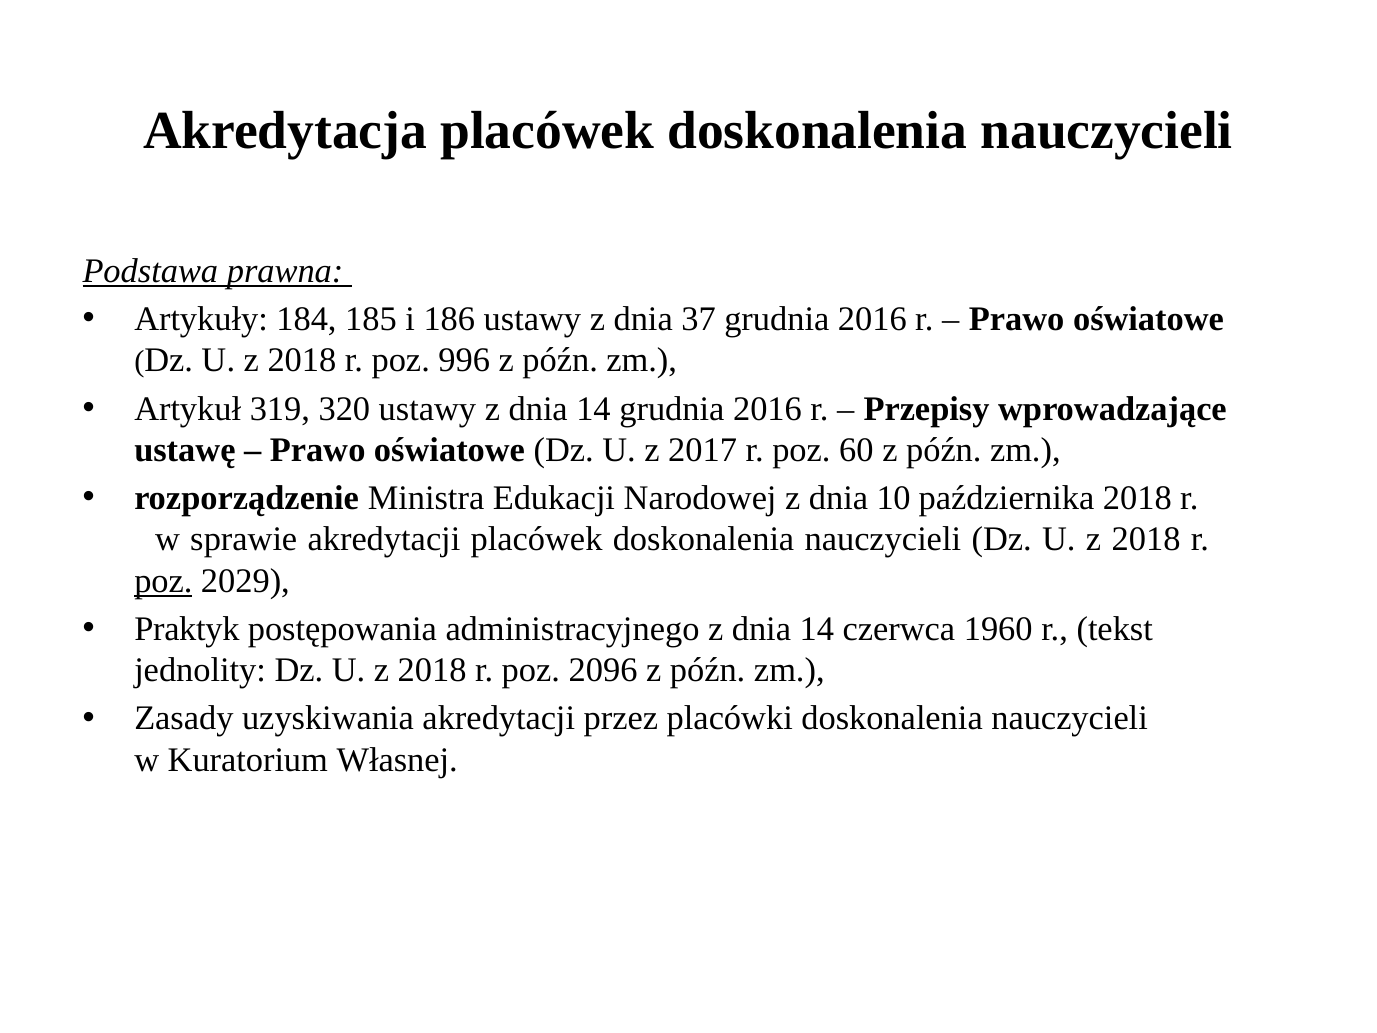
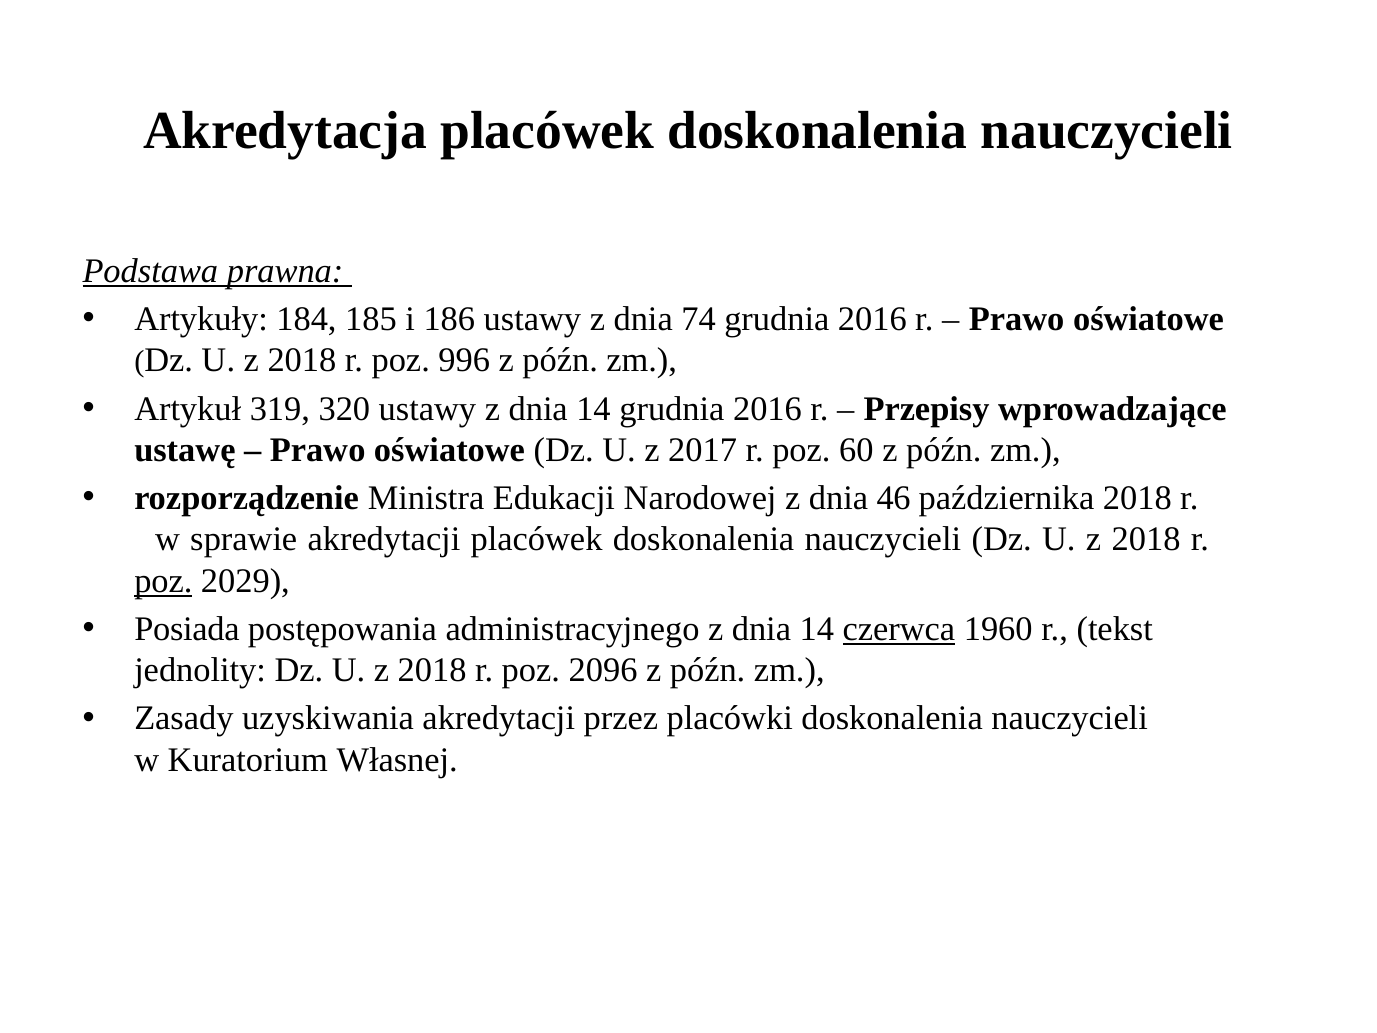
37: 37 -> 74
10: 10 -> 46
Praktyk: Praktyk -> Posiada
czerwca underline: none -> present
